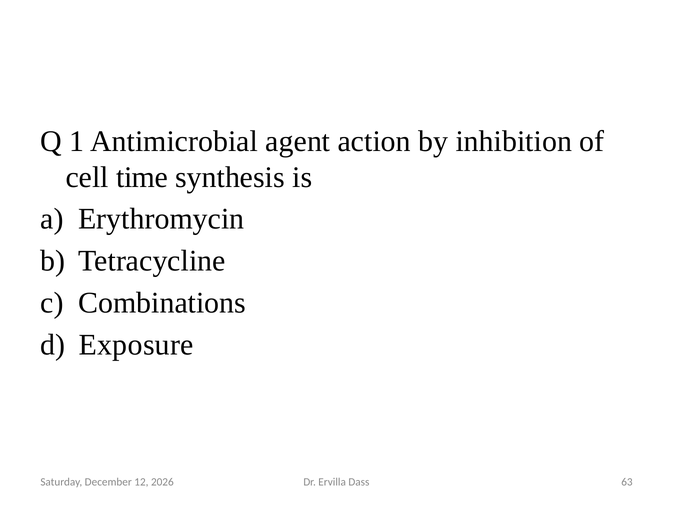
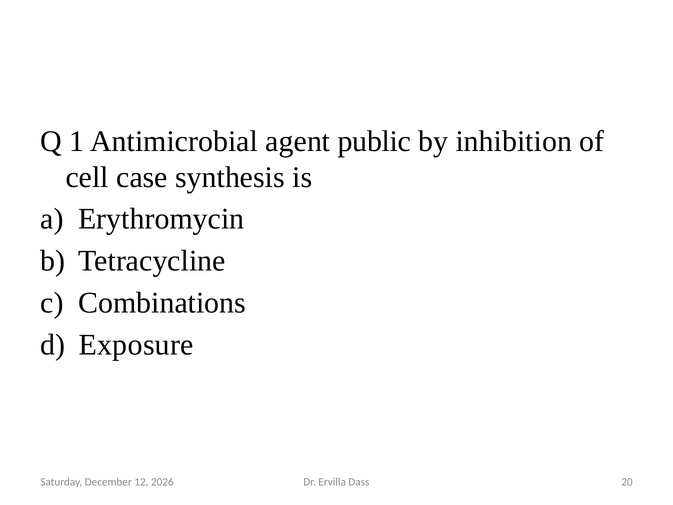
action: action -> public
time: time -> case
63: 63 -> 20
